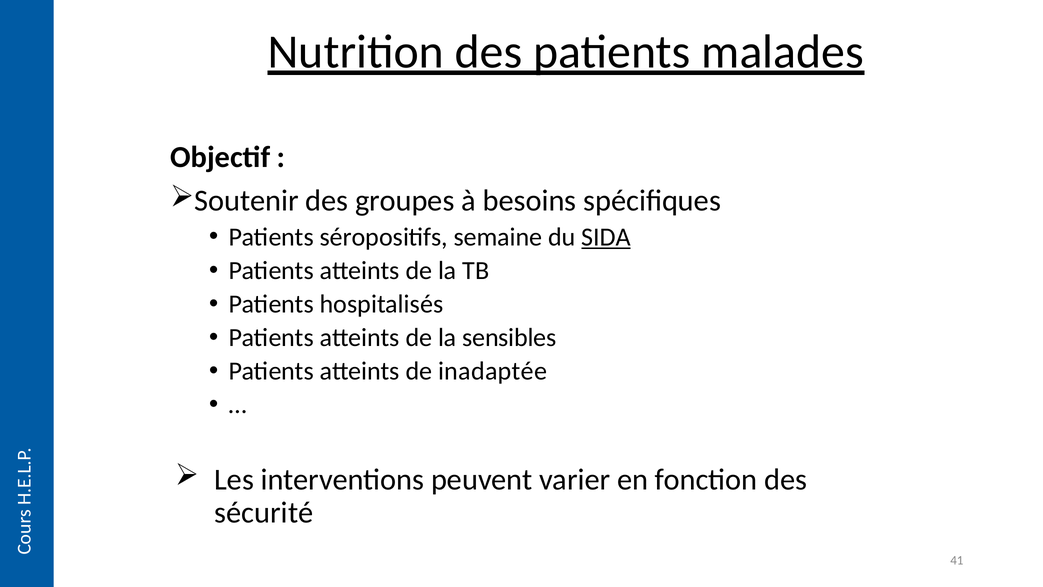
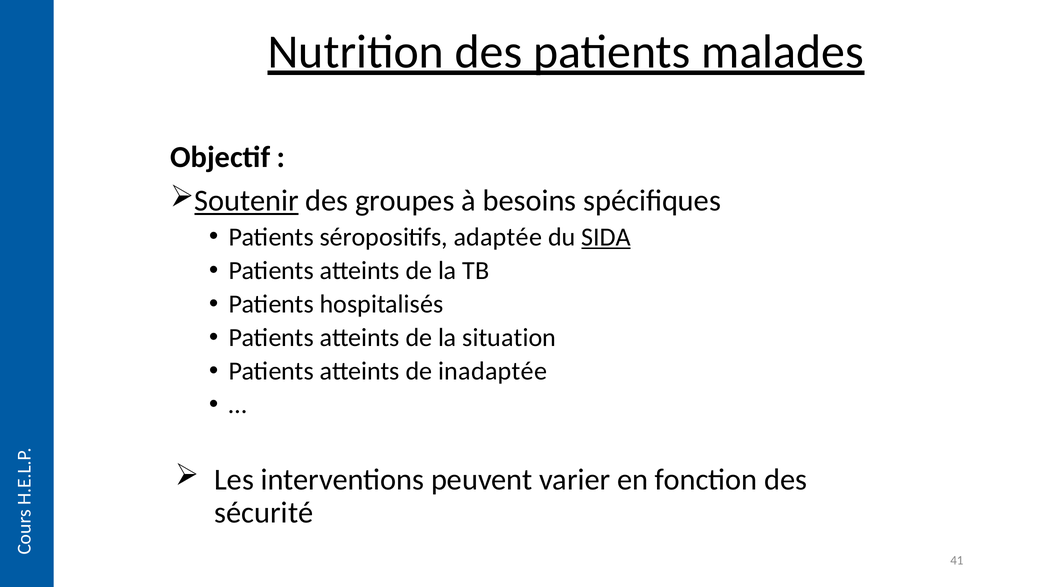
Soutenir underline: none -> present
semaine: semaine -> adaptée
sensibles: sensibles -> situation
